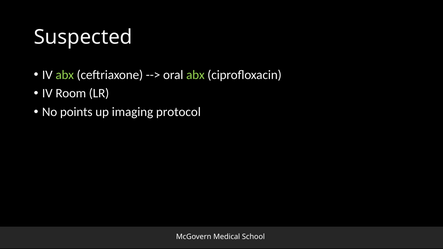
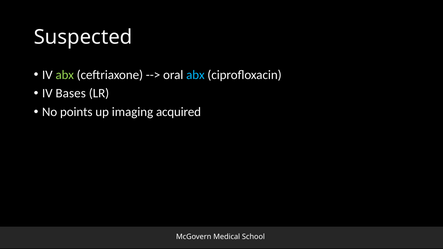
abx at (195, 75) colour: light green -> light blue
Room: Room -> Bases
protocol: protocol -> acquired
